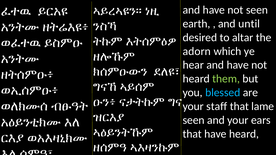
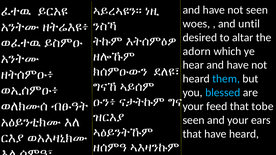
earth: earth -> woes
them at (226, 79) colour: light green -> light blue
staff: staff -> feed
lame: lame -> tobe
